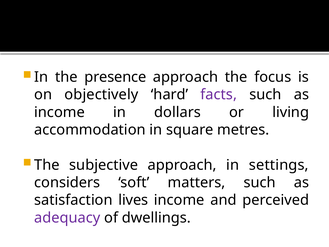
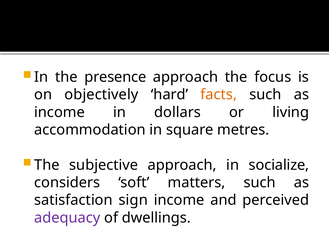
facts colour: purple -> orange
settings: settings -> socialize
lives: lives -> sign
